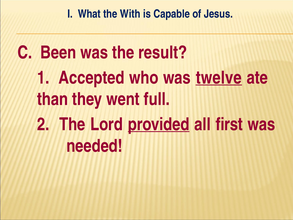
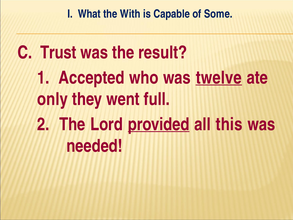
Jesus: Jesus -> Some
Been: Been -> Trust
than: than -> only
first: first -> this
